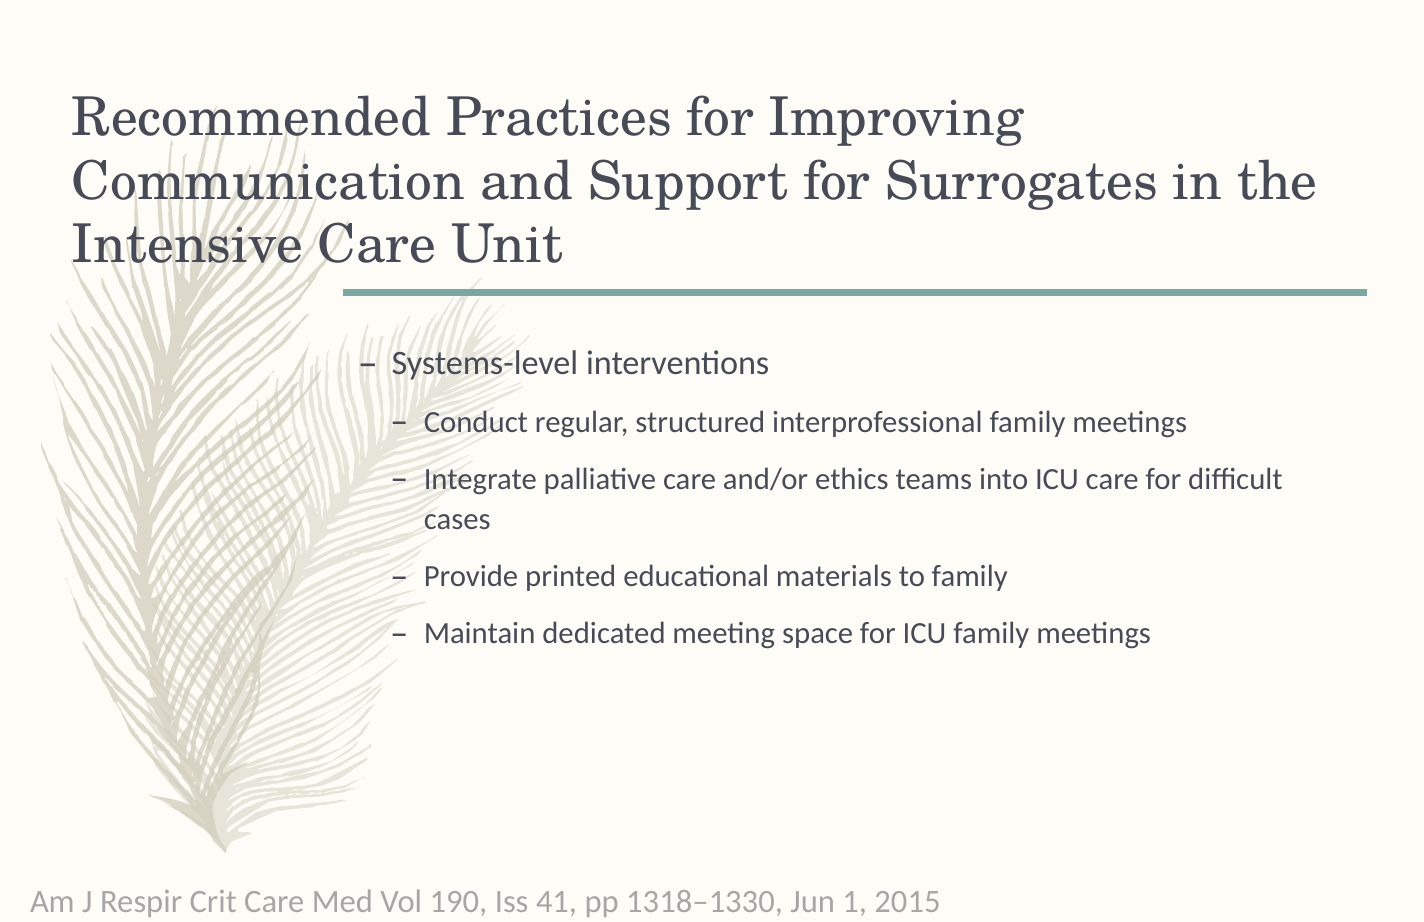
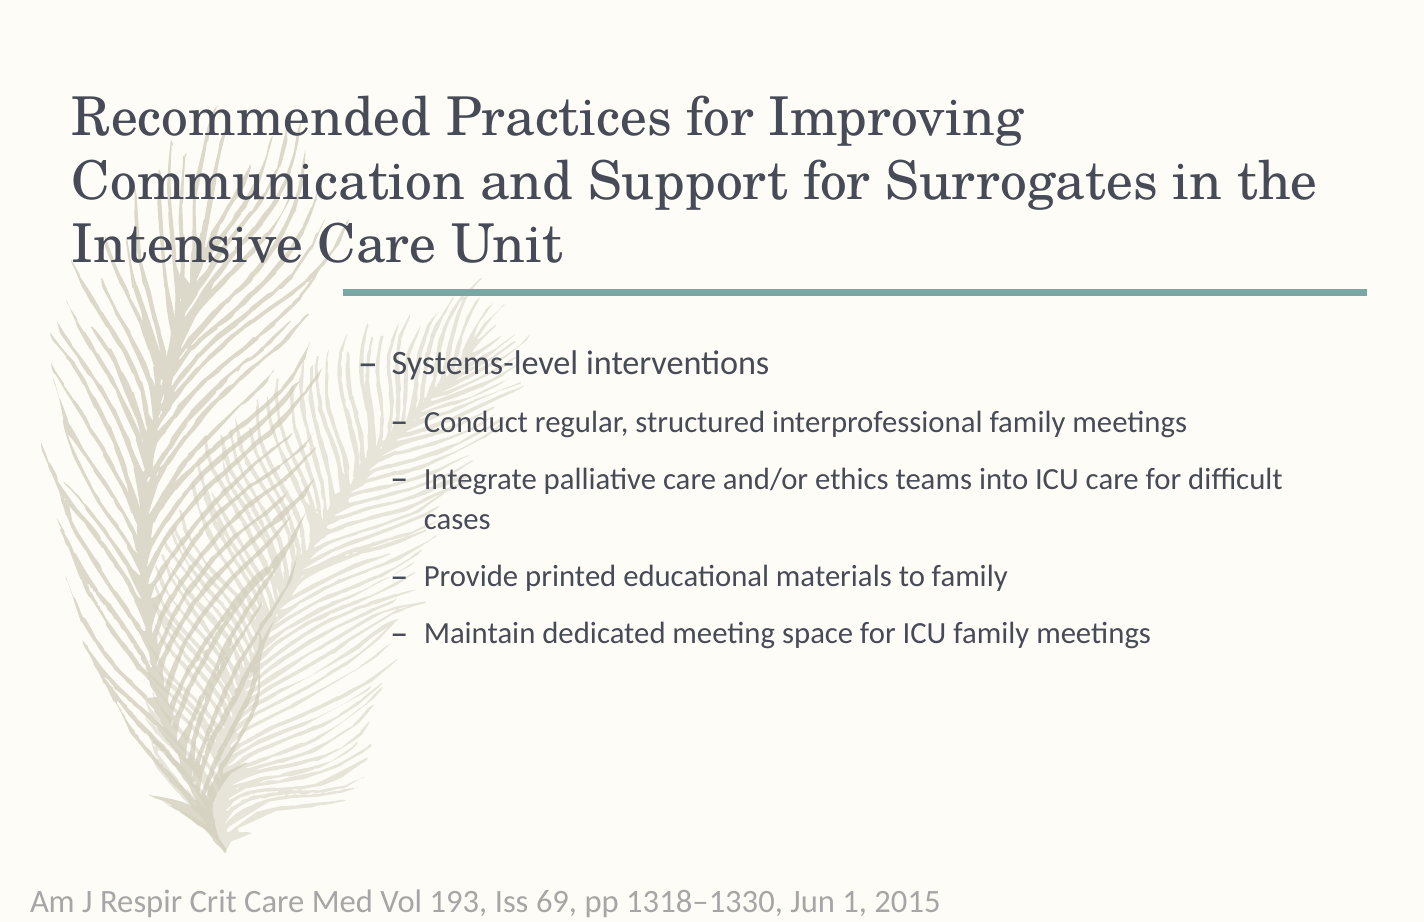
190: 190 -> 193
41: 41 -> 69
